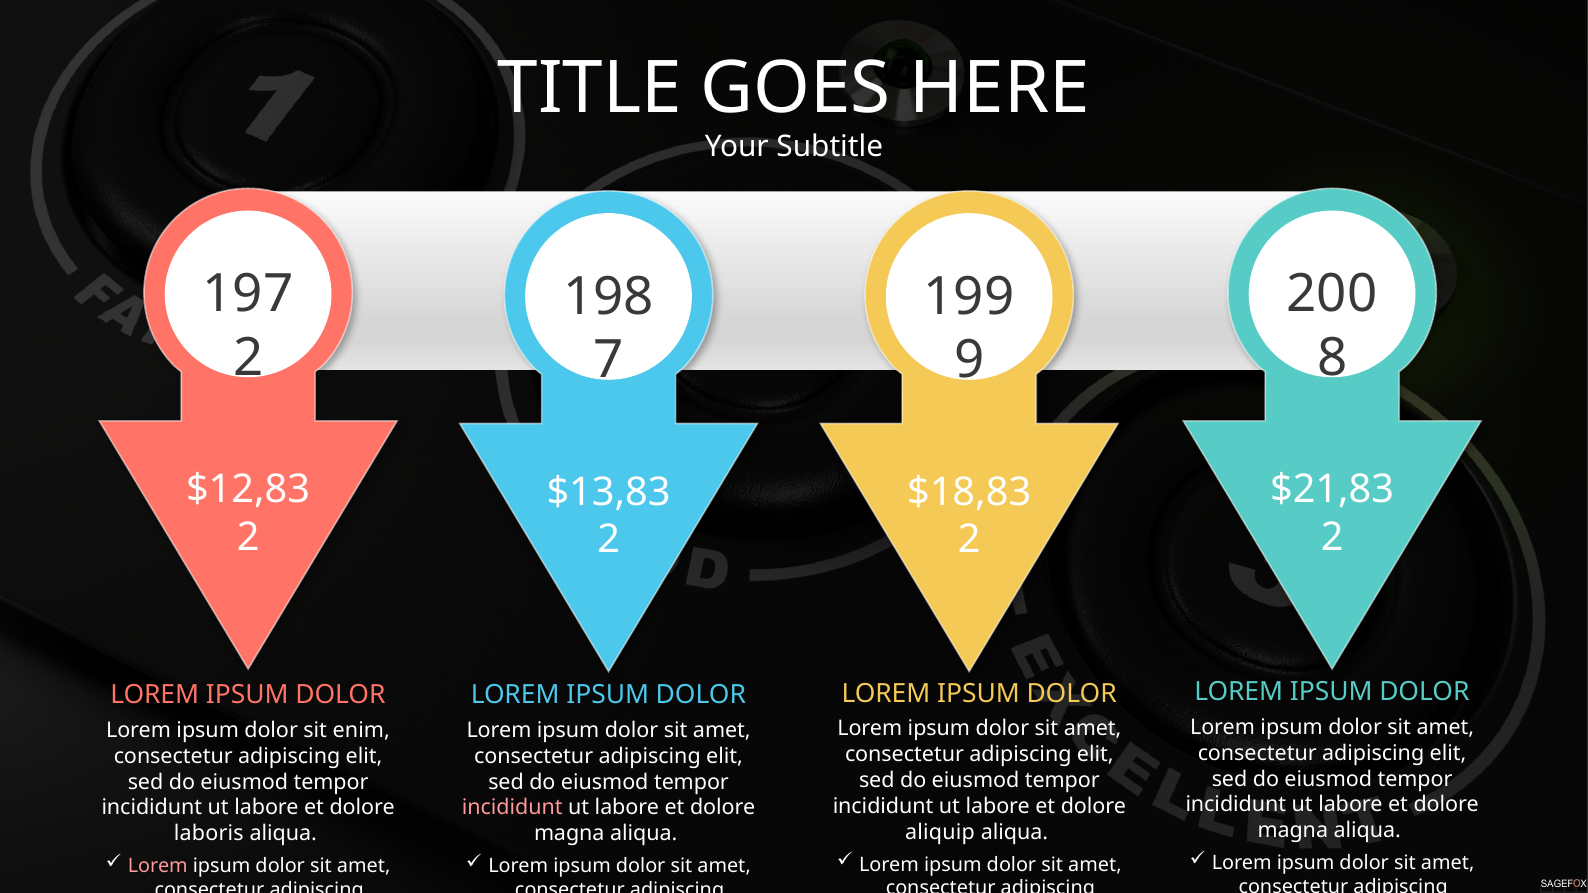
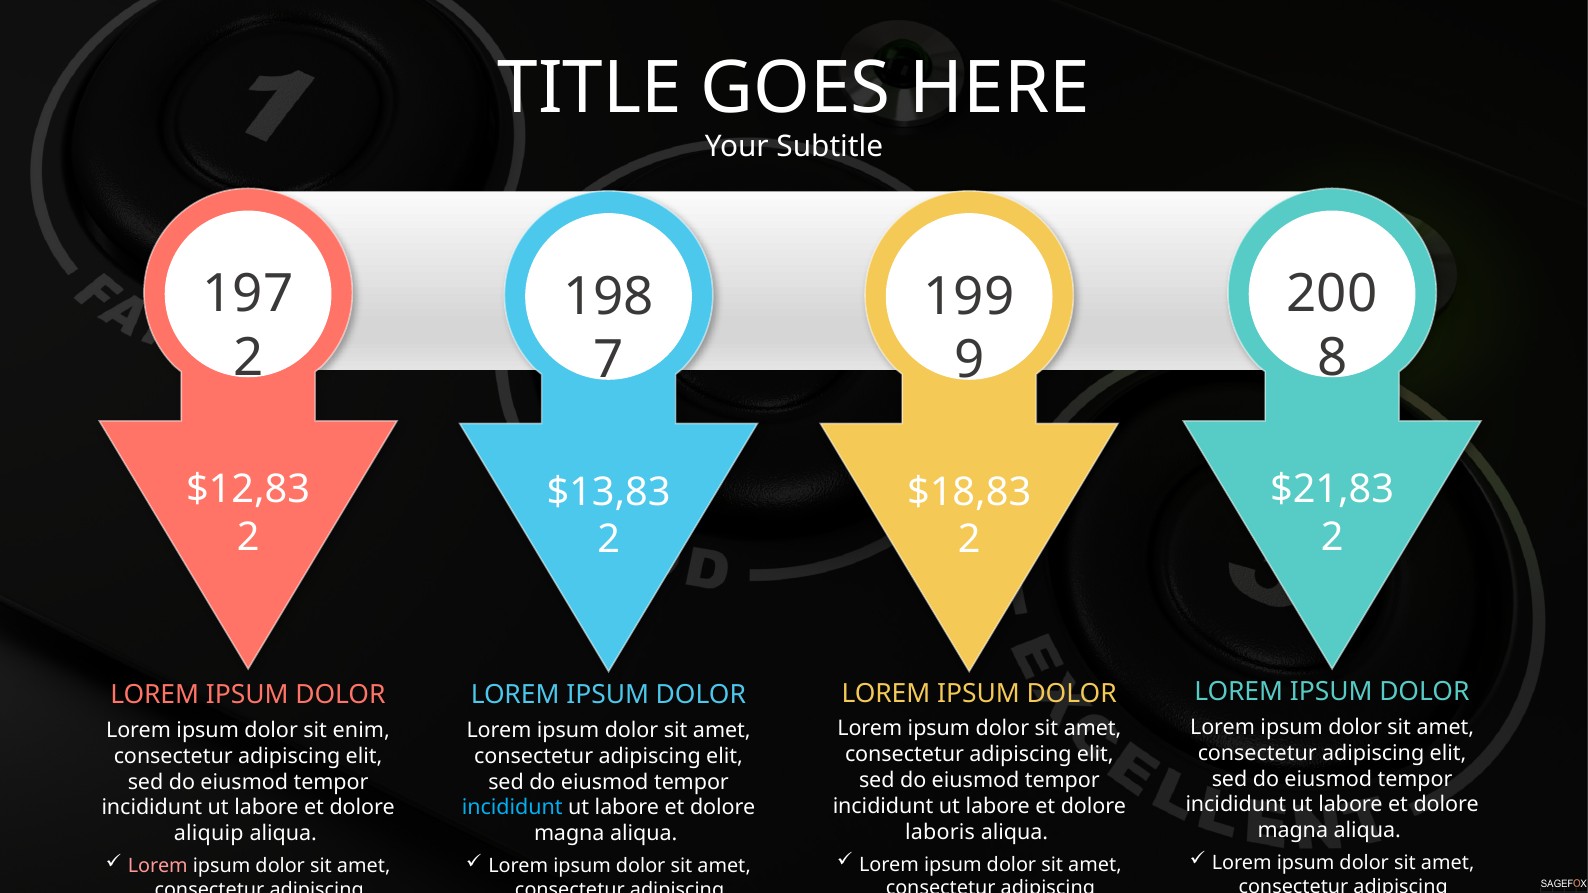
incididunt at (512, 808) colour: pink -> light blue
aliquip: aliquip -> laboris
laboris: laboris -> aliquip
